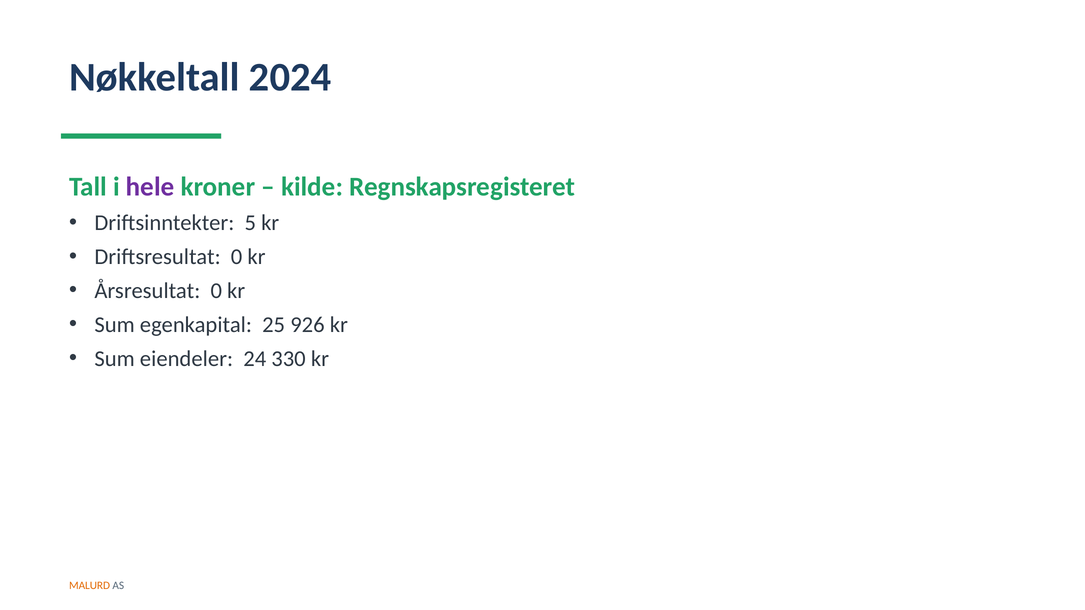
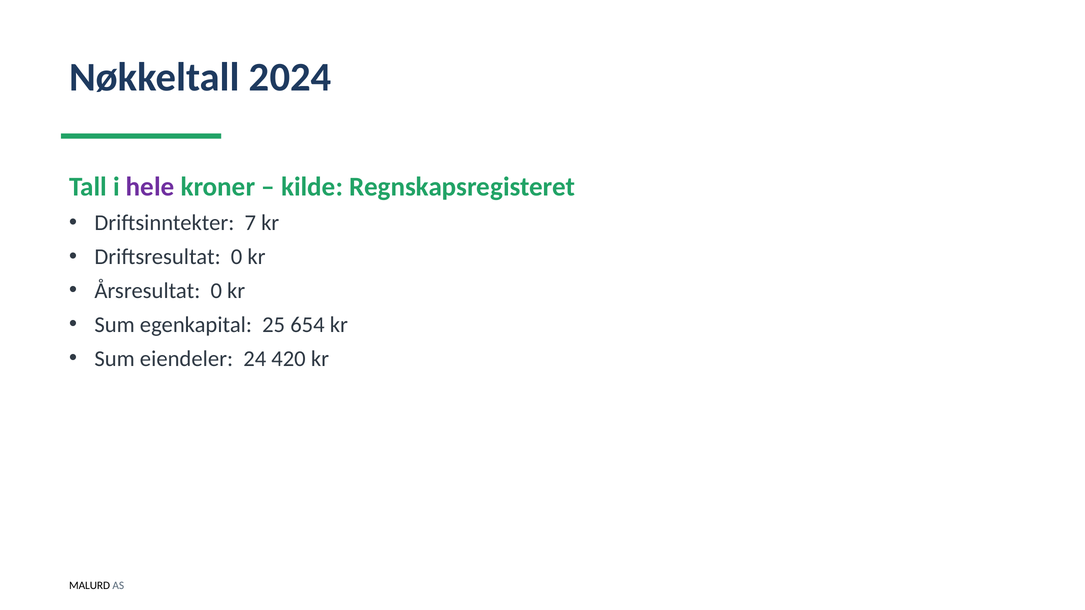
5: 5 -> 7
926: 926 -> 654
330: 330 -> 420
MALURD colour: orange -> black
